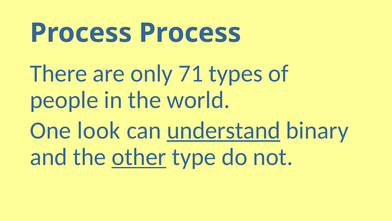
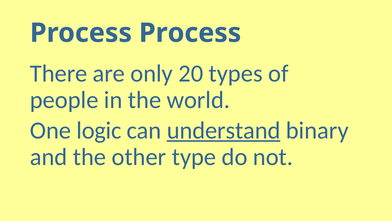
71: 71 -> 20
look: look -> logic
other underline: present -> none
